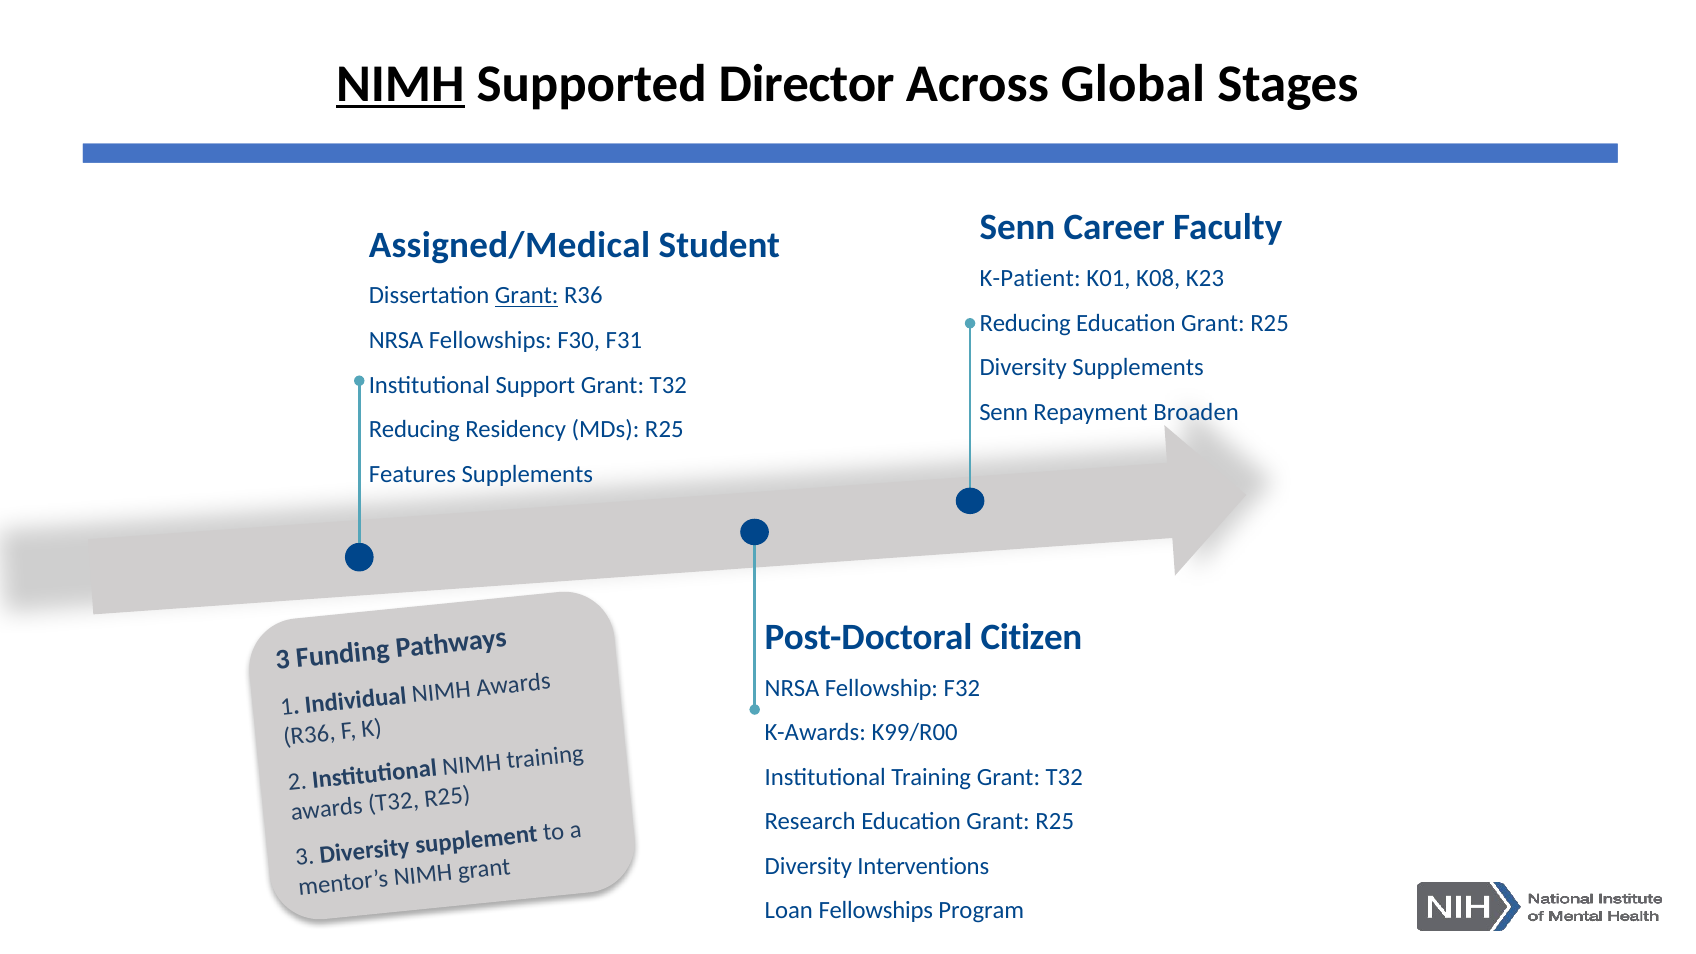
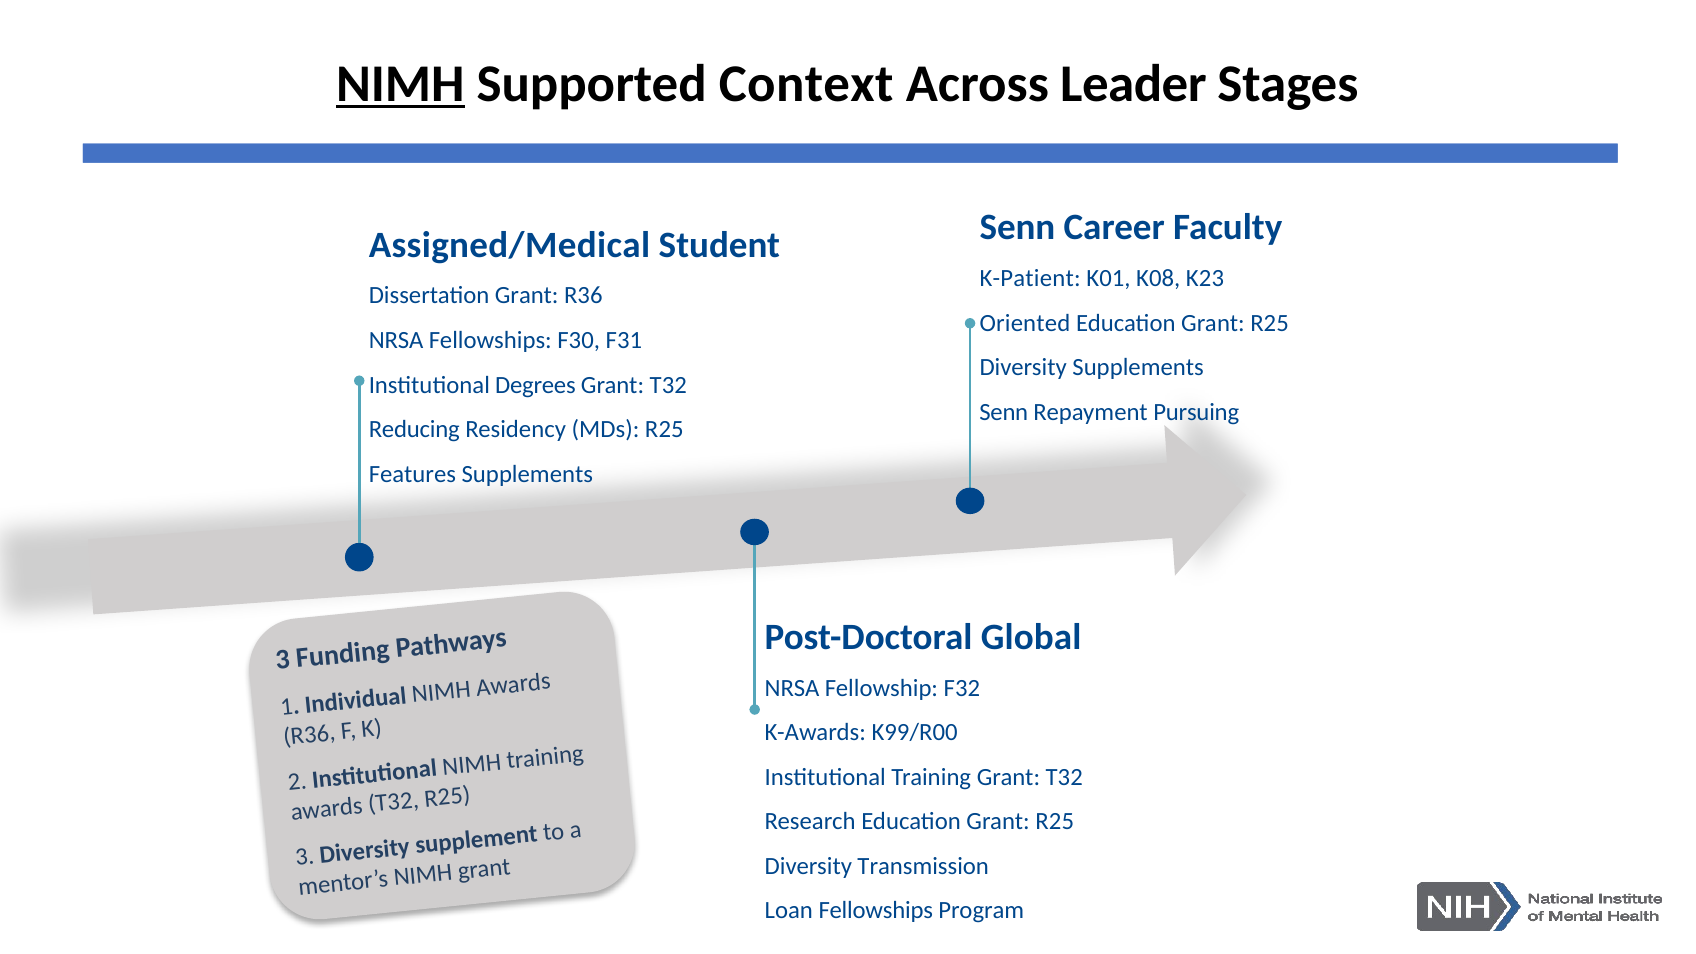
Director: Director -> Context
Global: Global -> Leader
Grant at (527, 296) underline: present -> none
Reducing at (1025, 323): Reducing -> Oriented
Support: Support -> Degrees
Broaden: Broaden -> Pursuing
Citizen: Citizen -> Global
Interventions: Interventions -> Transmission
